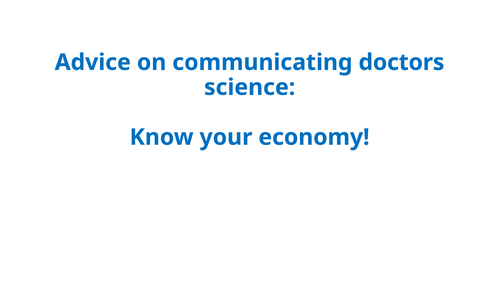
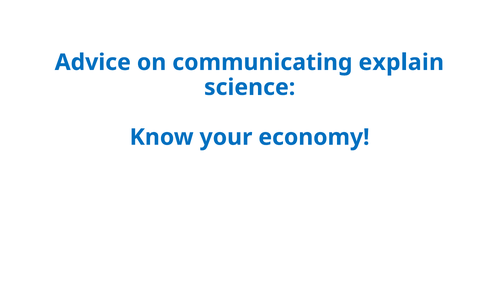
doctors: doctors -> explain
